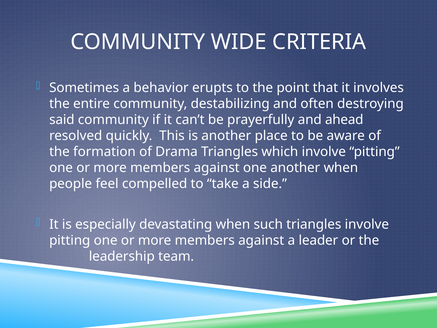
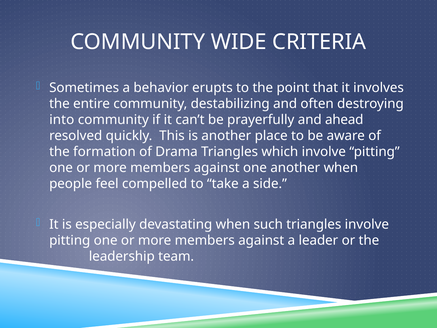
said: said -> into
